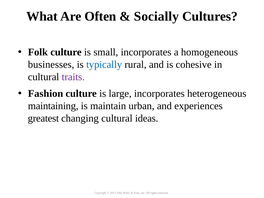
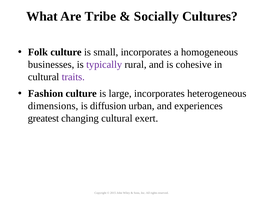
Often: Often -> Tribe
typically colour: blue -> purple
maintaining: maintaining -> dimensions
maintain: maintain -> diffusion
ideas: ideas -> exert
